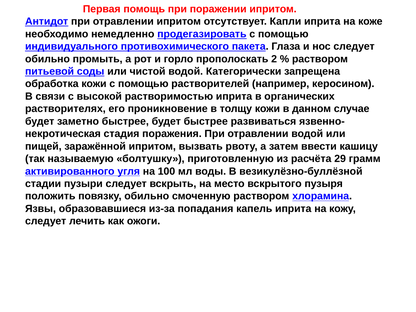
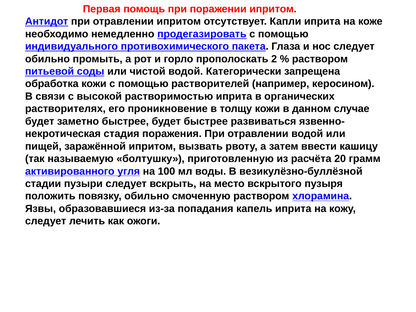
29: 29 -> 20
